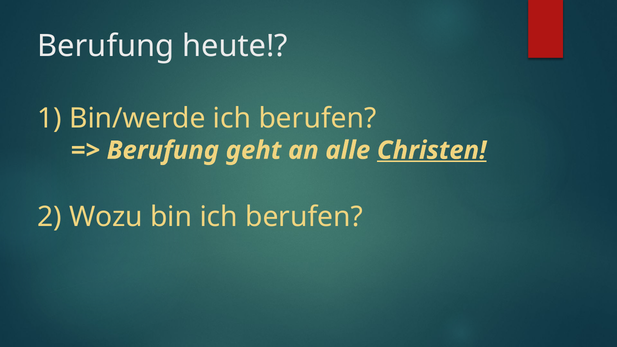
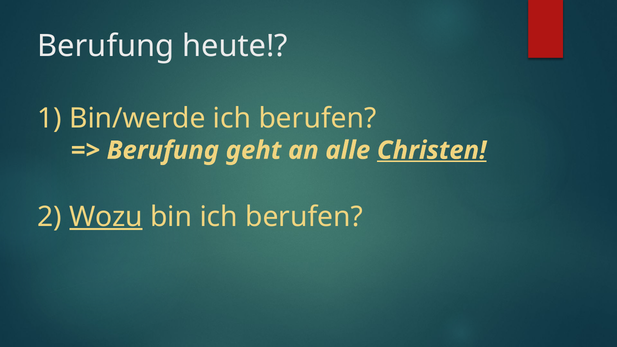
Wozu underline: none -> present
